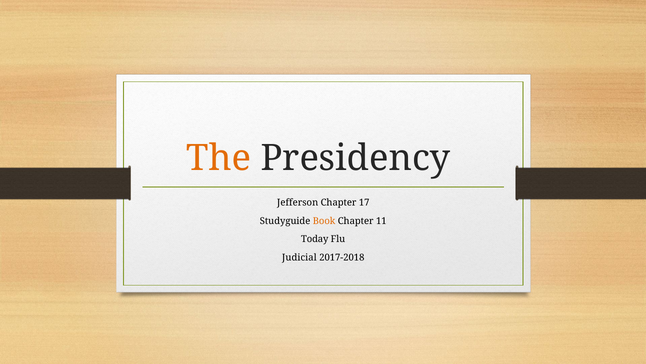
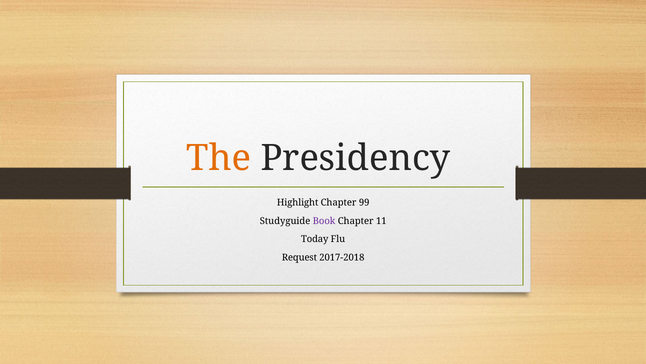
Jefferson: Jefferson -> Highlight
17: 17 -> 99
Book colour: orange -> purple
Judicial: Judicial -> Request
